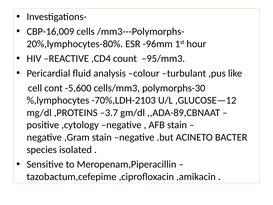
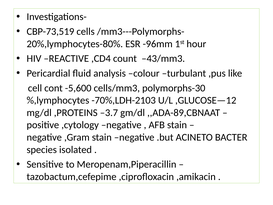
CBP-16,009: CBP-16,009 -> CBP-73,519
–95/mm3: –95/mm3 -> –43/mm3
